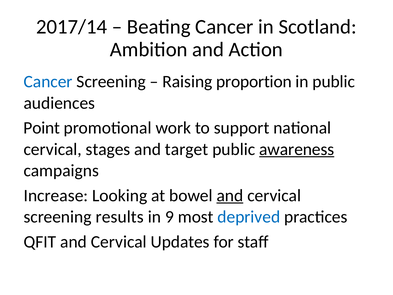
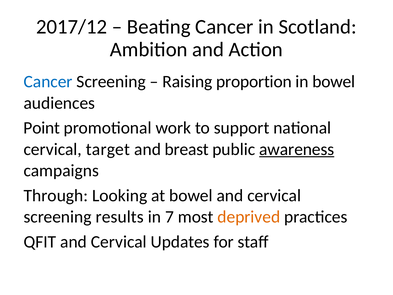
2017/14: 2017/14 -> 2017/12
in public: public -> bowel
stages: stages -> target
target: target -> breast
Increase: Increase -> Through
and at (230, 195) underline: present -> none
9: 9 -> 7
deprived colour: blue -> orange
